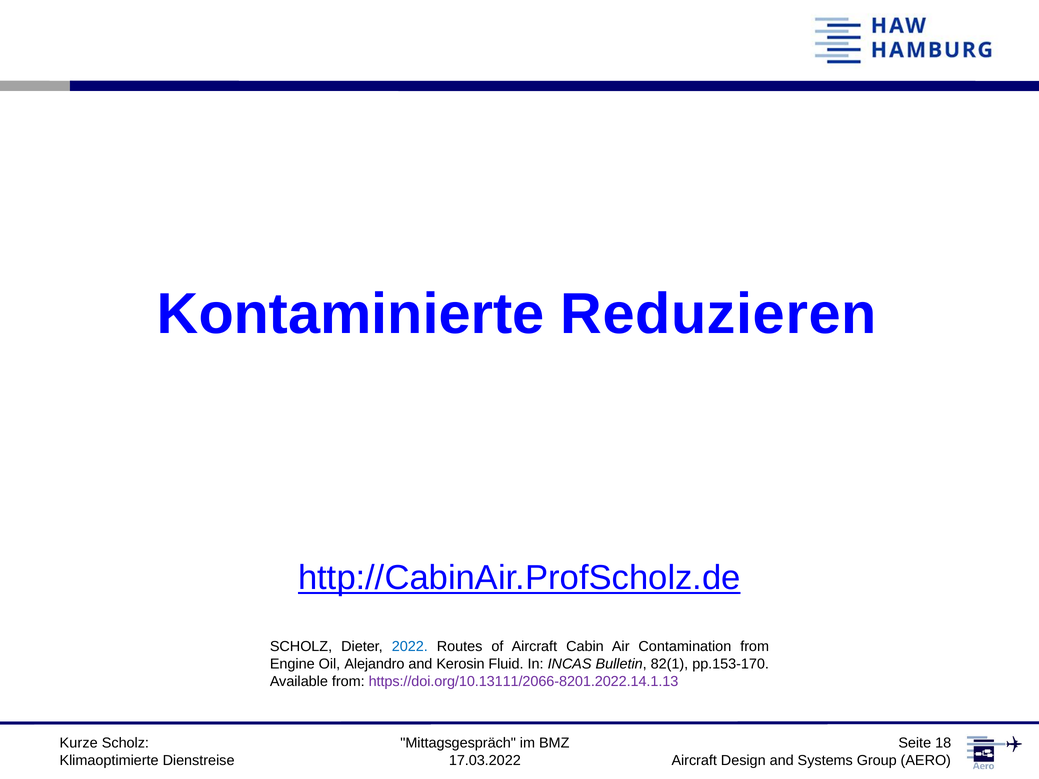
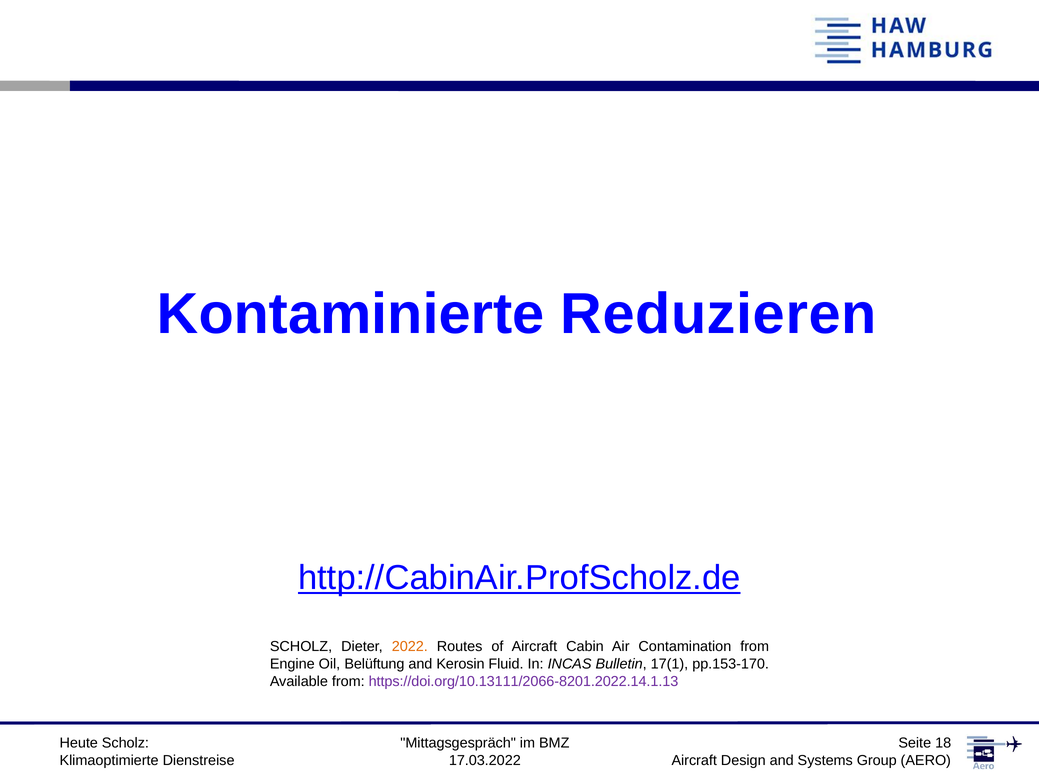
2022 colour: blue -> orange
Alejandro: Alejandro -> Belüftung
82(1: 82(1 -> 17(1
Kurze: Kurze -> Heute
